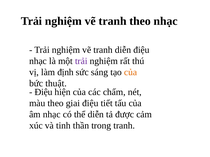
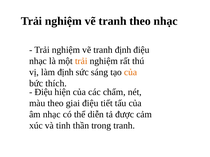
tranh diễn: diễn -> định
trải at (81, 61) colour: purple -> orange
thuật: thuật -> thích
